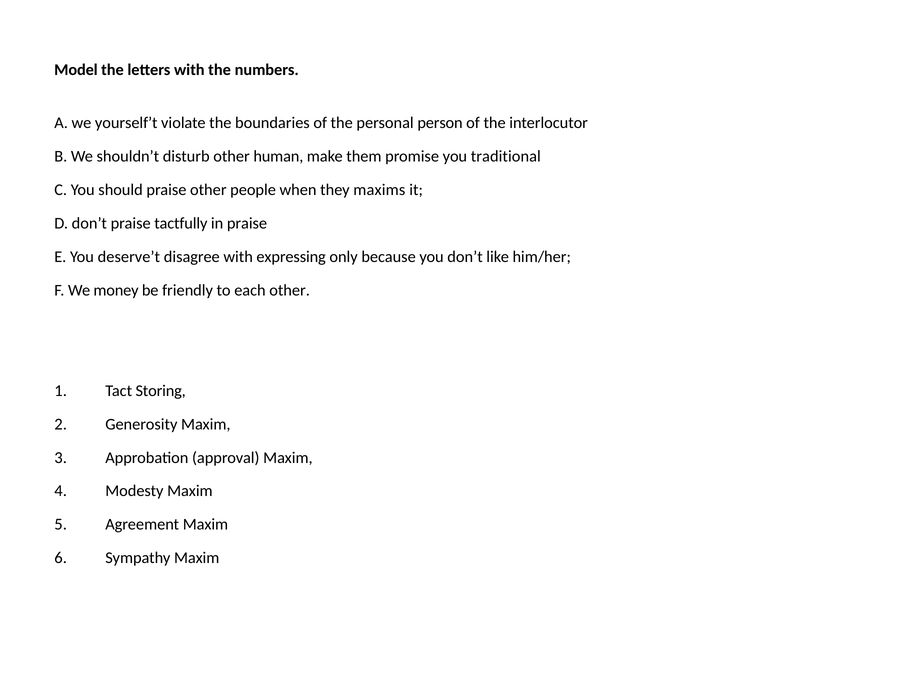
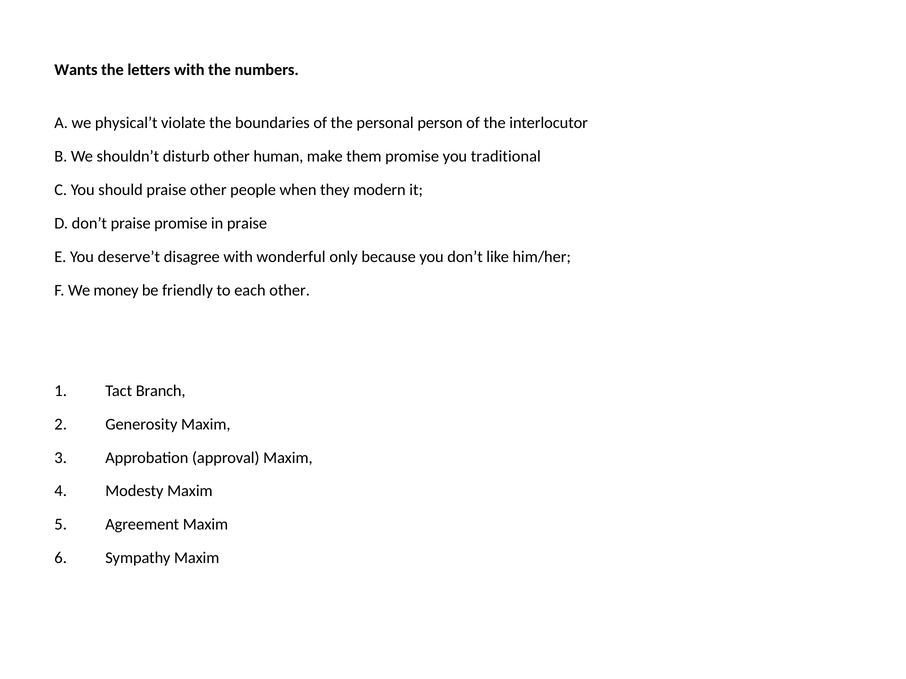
Model: Model -> Wants
yourself’t: yourself’t -> physical’t
maxims: maxims -> modern
praise tactfully: tactfully -> promise
expressing: expressing -> wonderful
Storing: Storing -> Branch
